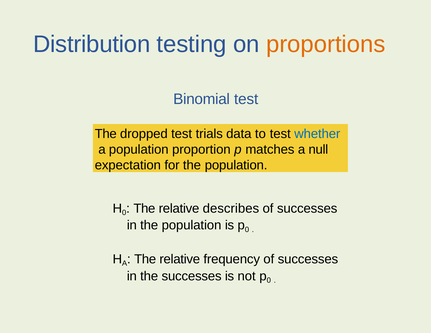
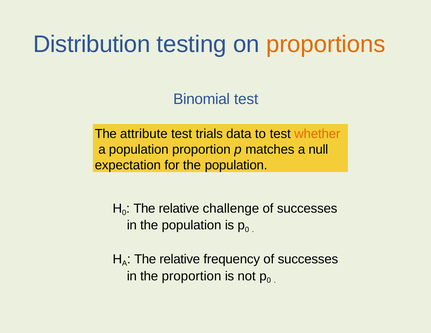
dropped: dropped -> attribute
whether colour: blue -> orange
describes: describes -> challenge
the successes: successes -> proportion
